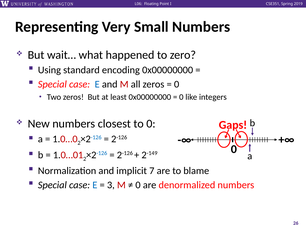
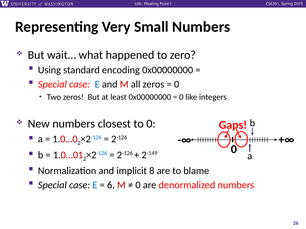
7: 7 -> 8
3: 3 -> 6
